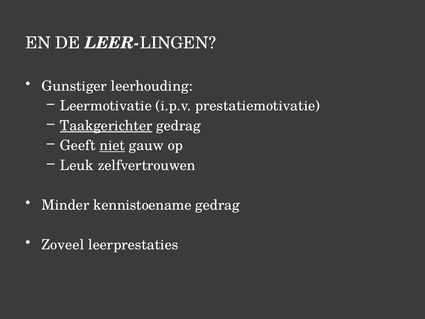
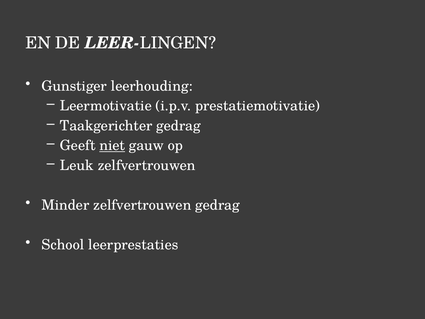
Taakgerichter underline: present -> none
Minder kennistoename: kennistoename -> zelfvertrouwen
Zoveel: Zoveel -> School
